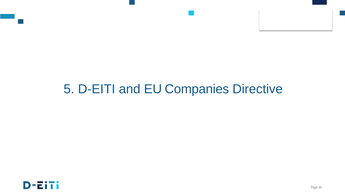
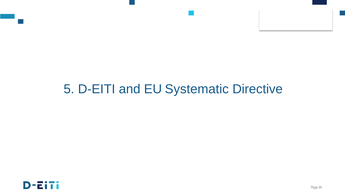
Companies: Companies -> Systematic
